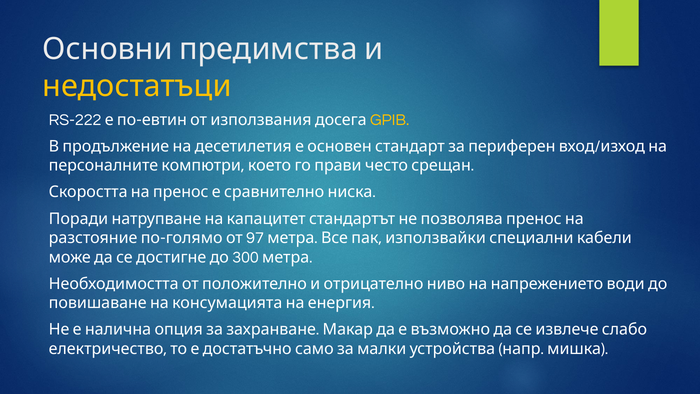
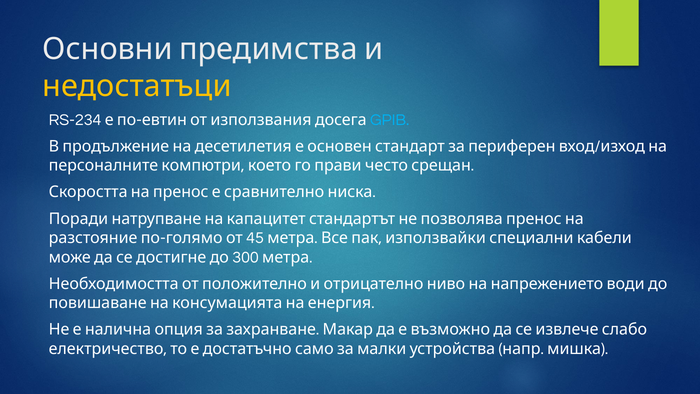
RS-222: RS-222 -> RS-234
GPIB colour: yellow -> light blue
97: 97 -> 45
